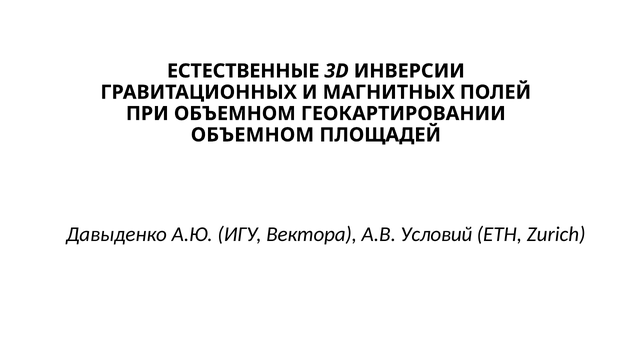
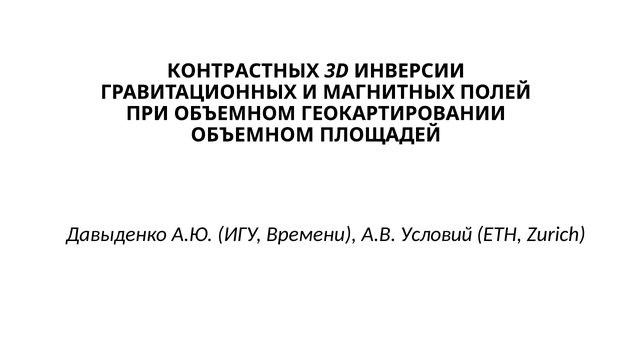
ЕСТЕСТВЕННЫЕ: ЕСТЕСТВЕННЫЕ -> КОНТРАСТНЫХ
Вектора: Вектора -> Времени
